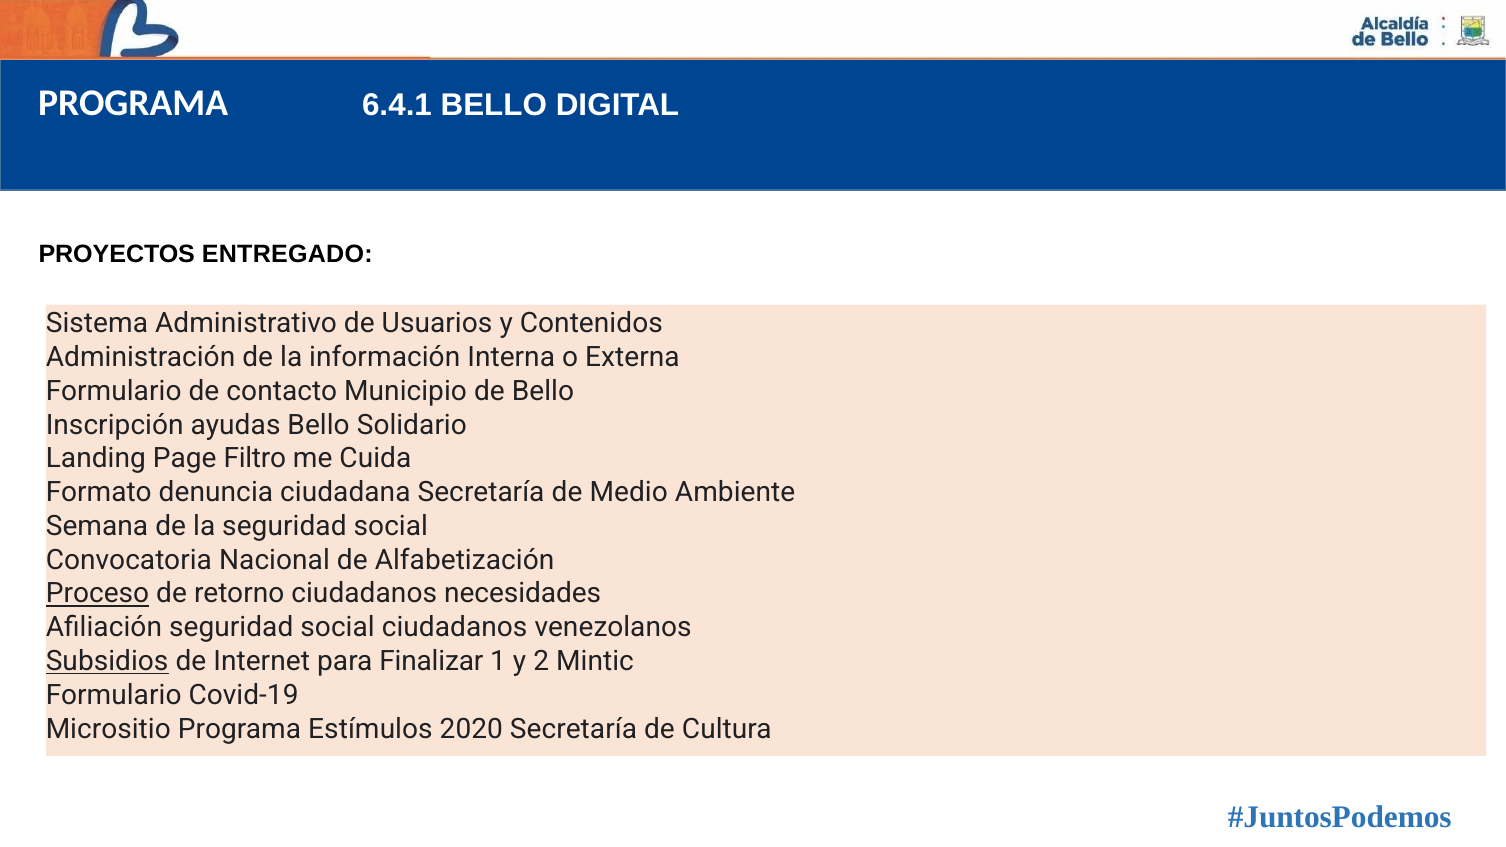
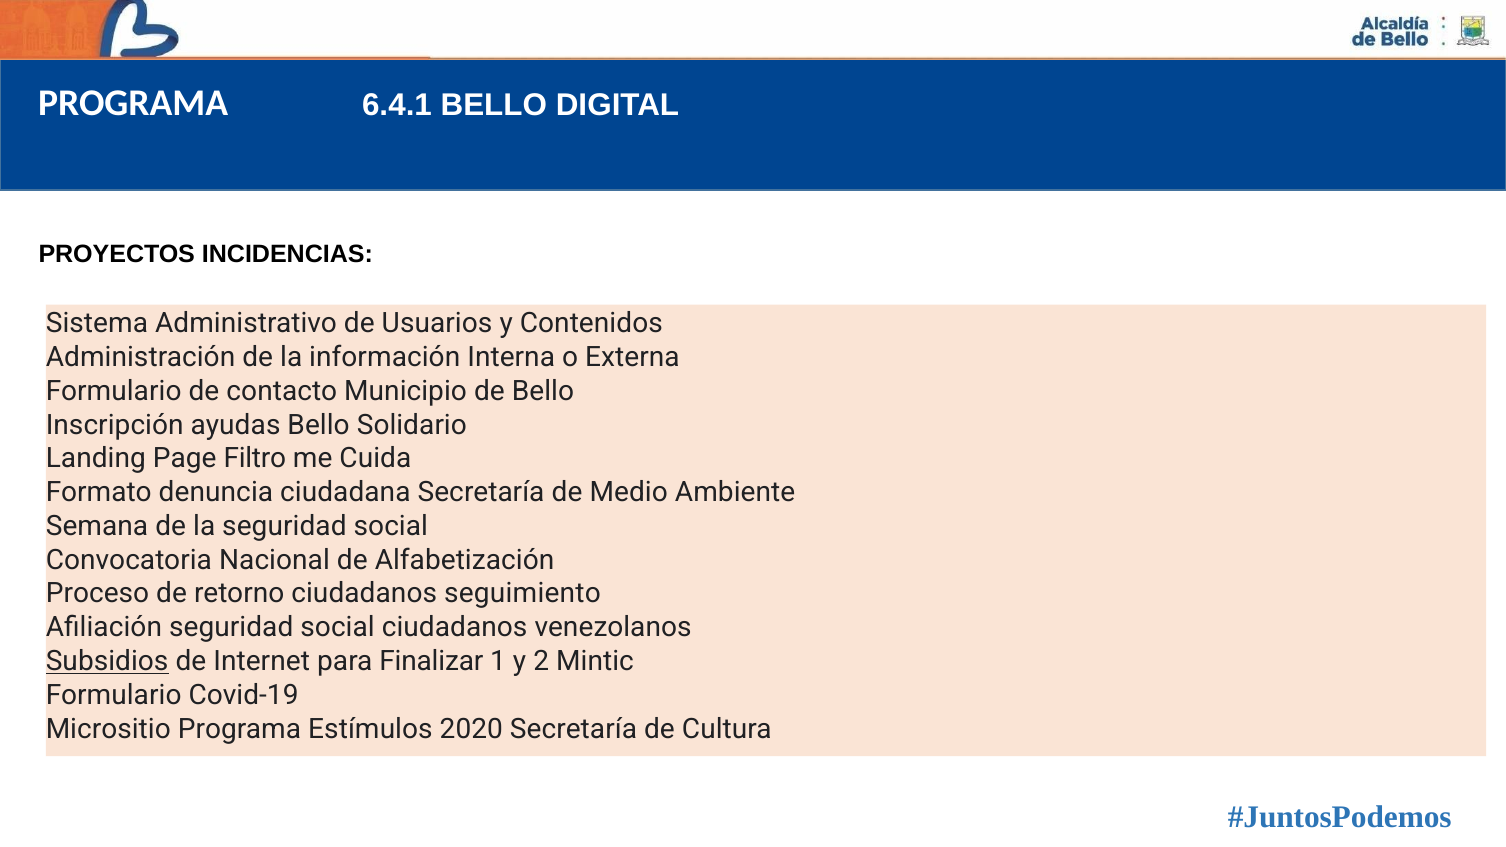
ENTREGADO: ENTREGADO -> INCIDENCIAS
Proceso underline: present -> none
necesidades: necesidades -> seguimiento
